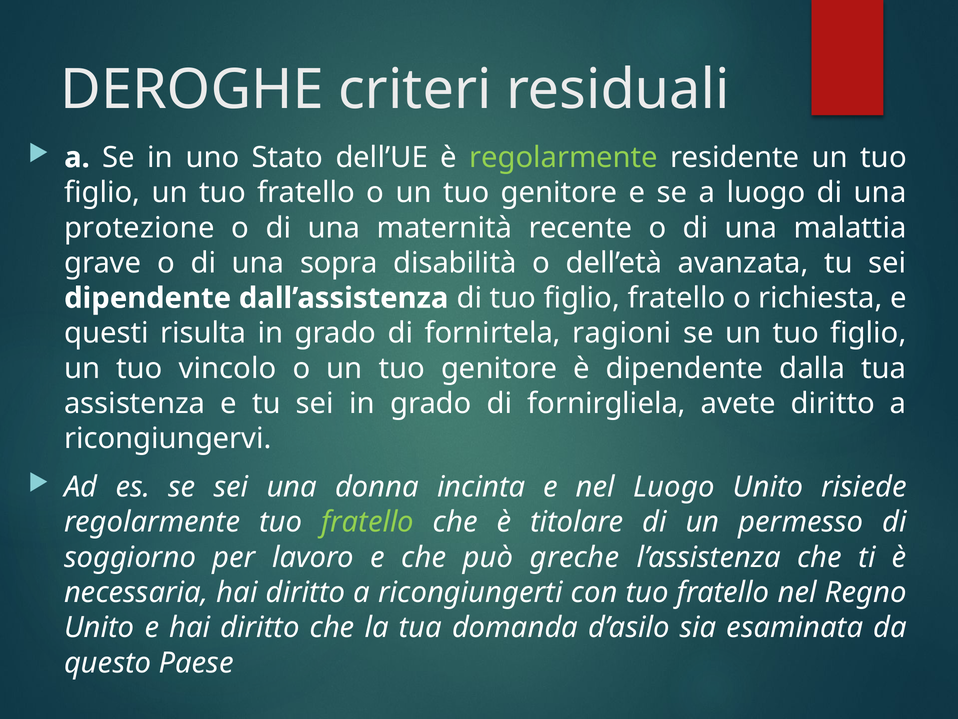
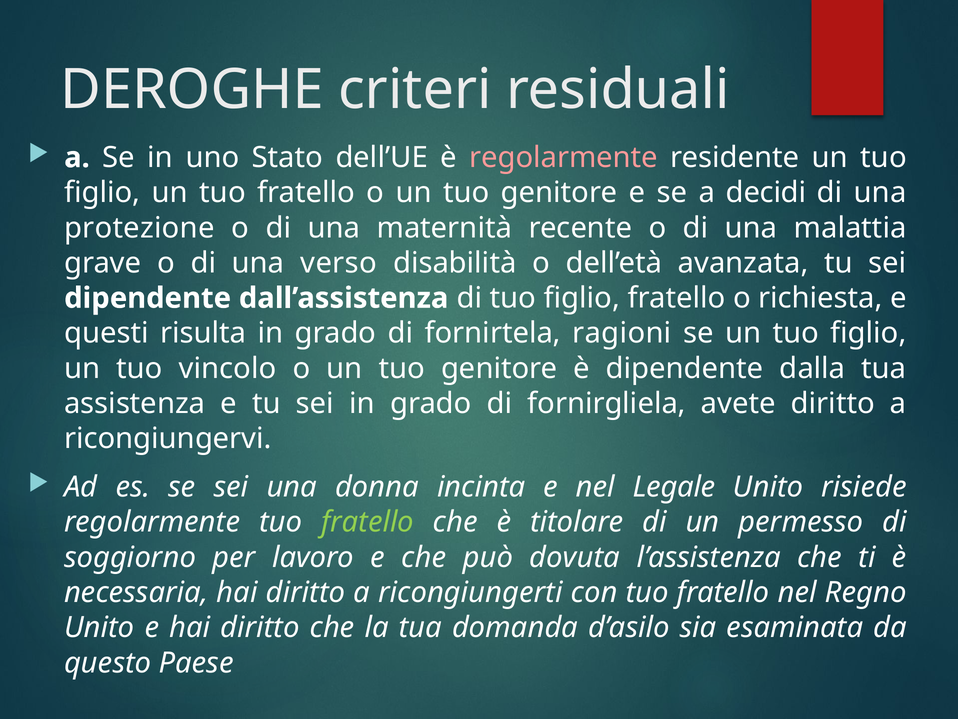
regolarmente at (564, 157) colour: light green -> pink
a luogo: luogo -> decidi
sopra: sopra -> verso
nel Luogo: Luogo -> Legale
greche: greche -> dovuta
